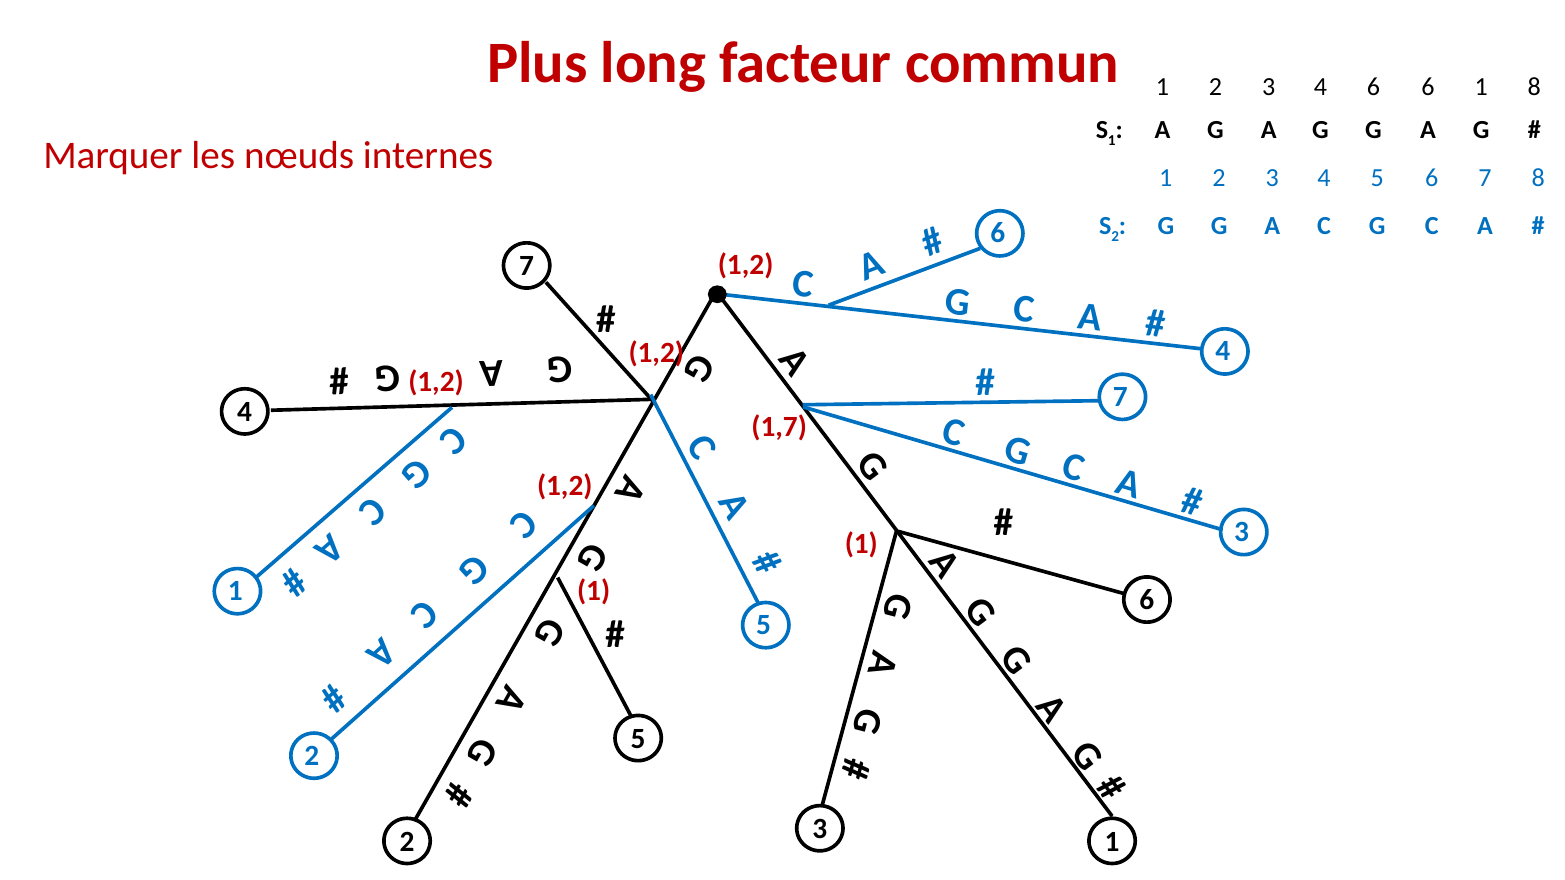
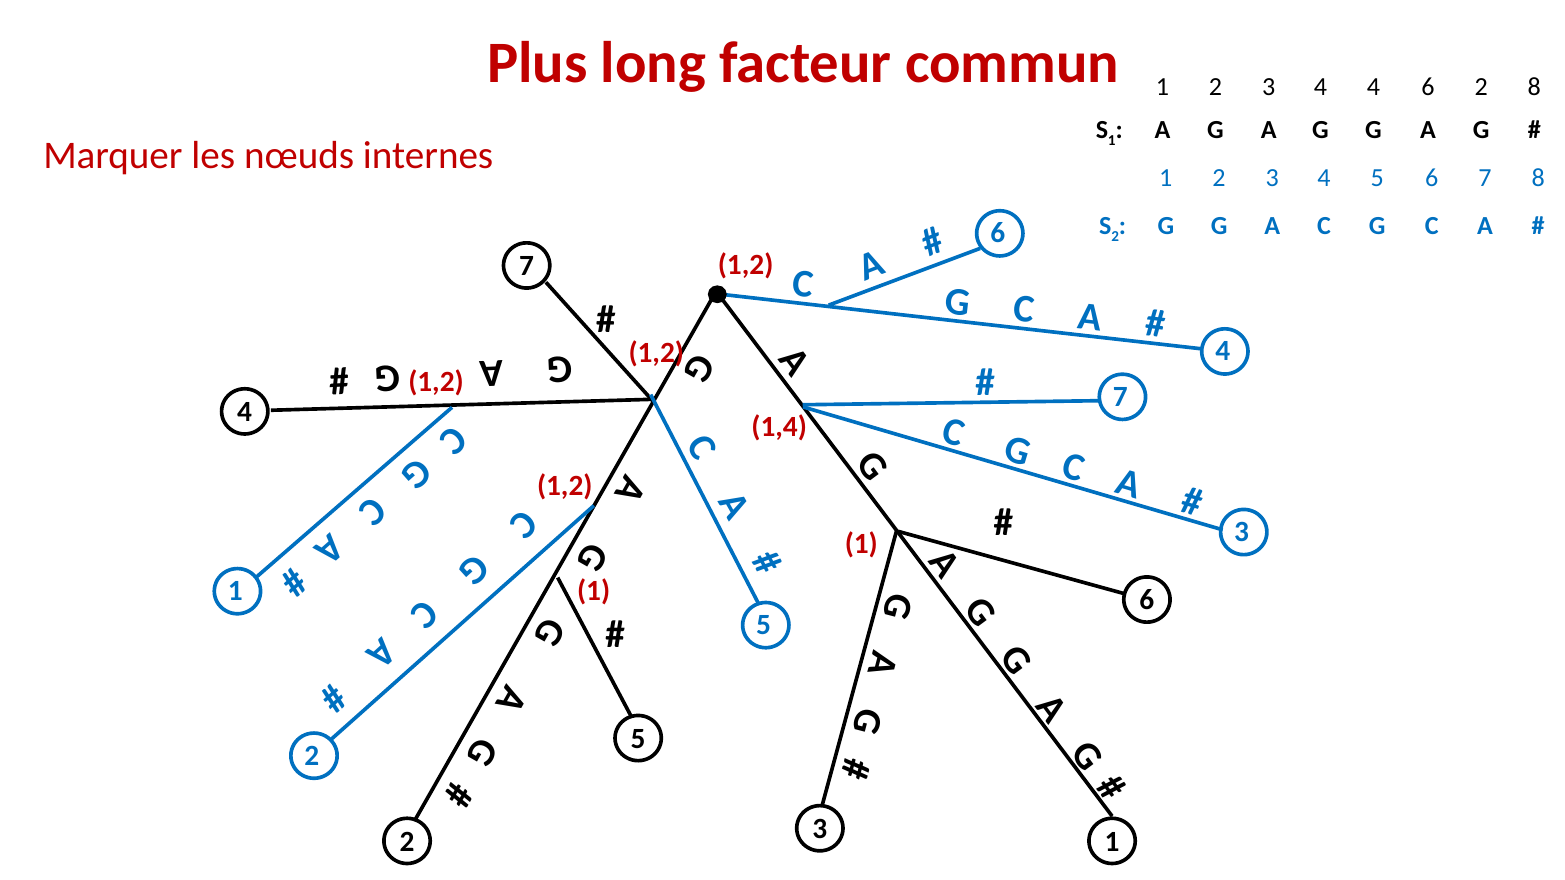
4 6: 6 -> 4
6 1: 1 -> 2
1,7: 1,7 -> 1,4
